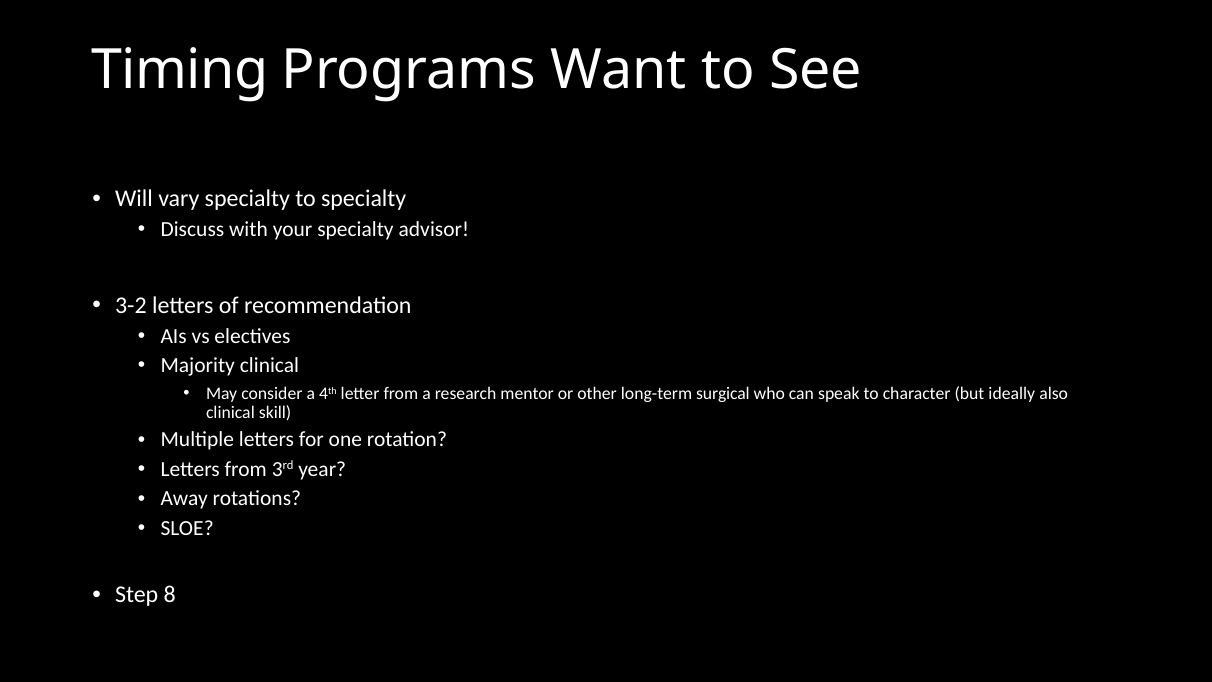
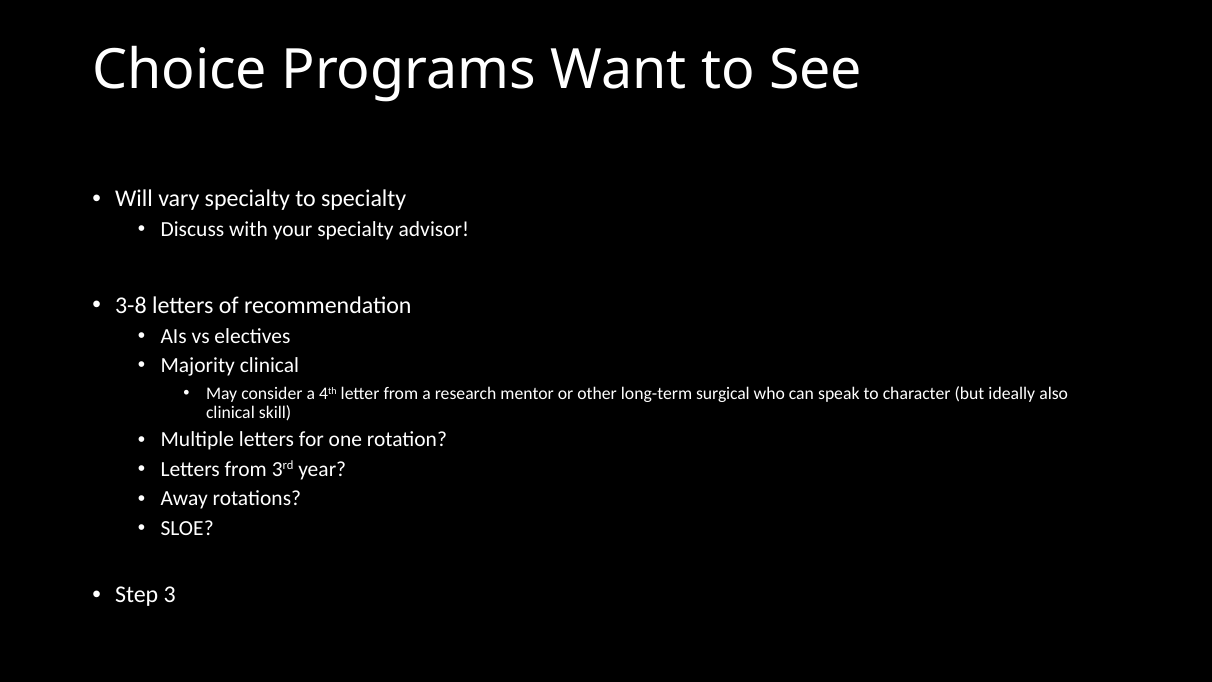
Timing: Timing -> Choice
3-2: 3-2 -> 3-8
8: 8 -> 3
